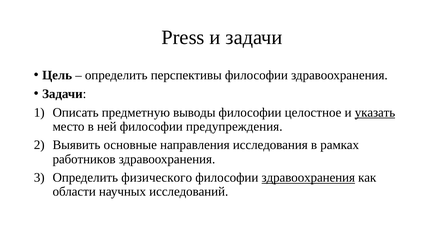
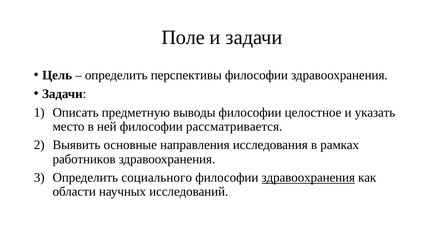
Press: Press -> Поле
указать underline: present -> none
предупреждения: предупреждения -> рассматривается
физического: физического -> социального
